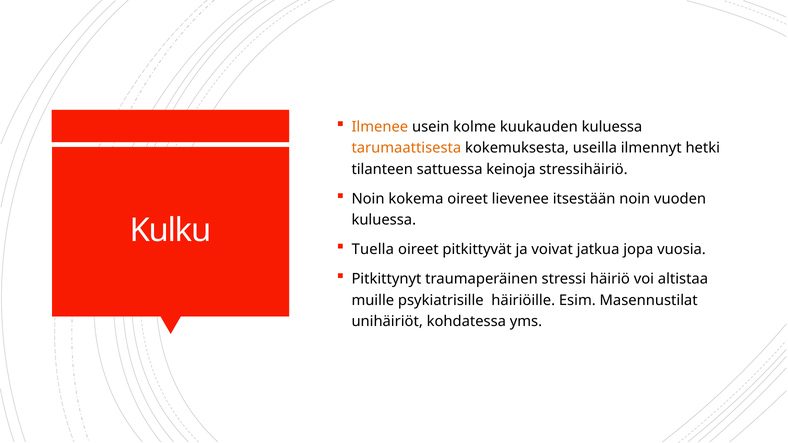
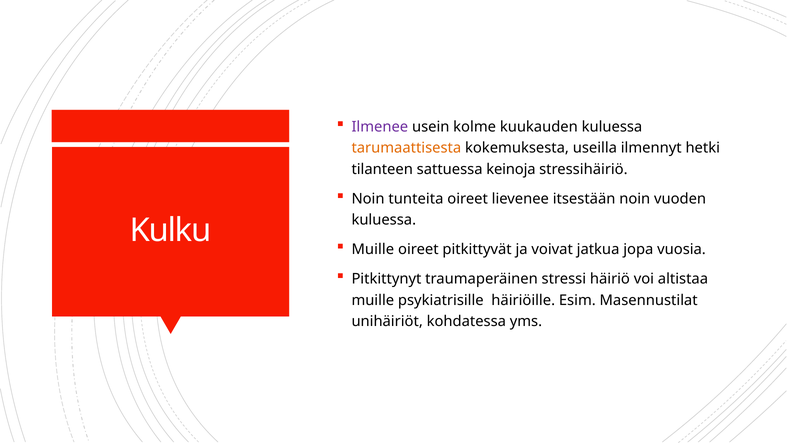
Ilmenee colour: orange -> purple
kokema: kokema -> tunteita
Tuella at (373, 250): Tuella -> Muille
